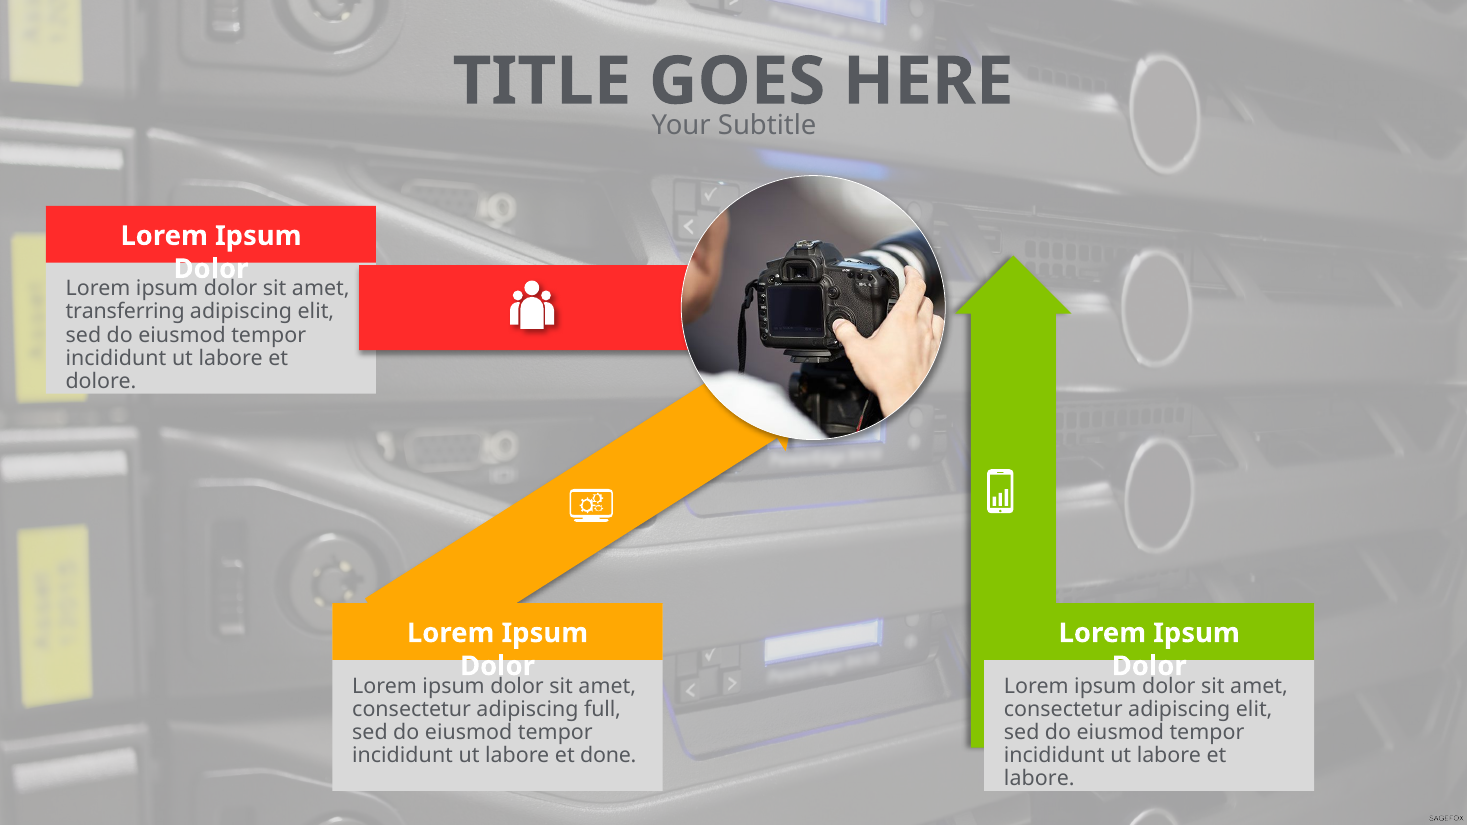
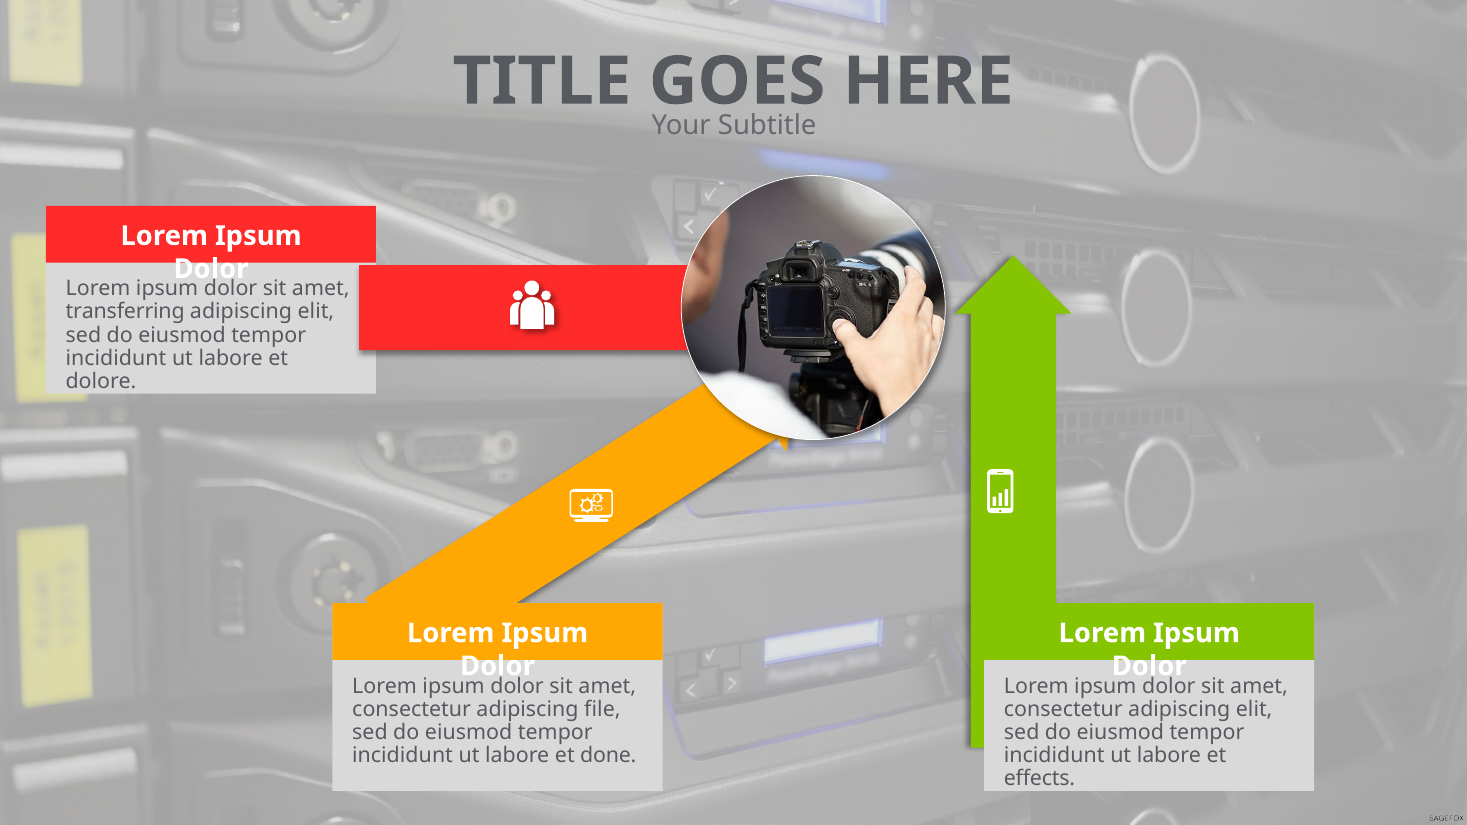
full: full -> file
labore at (1039, 779): labore -> effects
